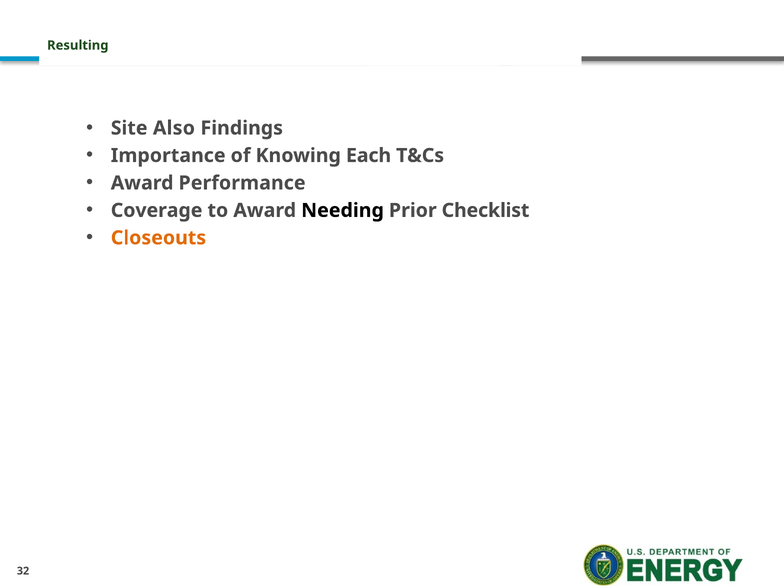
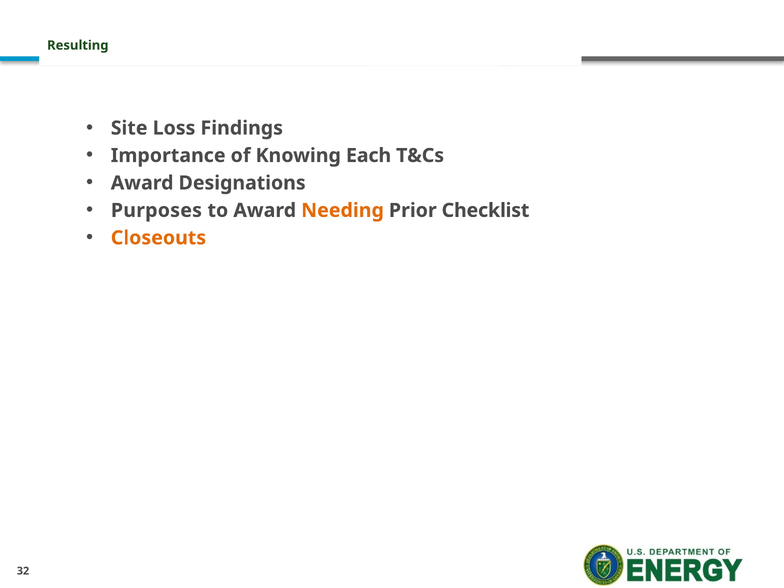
Also: Also -> Loss
Performance: Performance -> Designations
Coverage: Coverage -> Purposes
Needing colour: black -> orange
